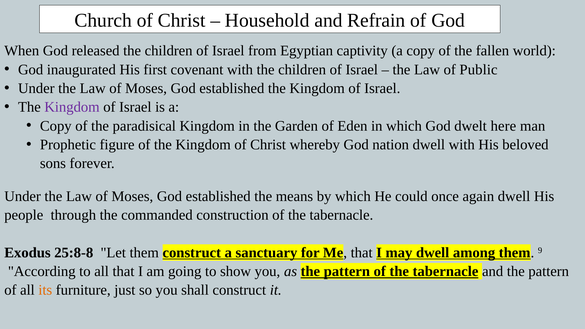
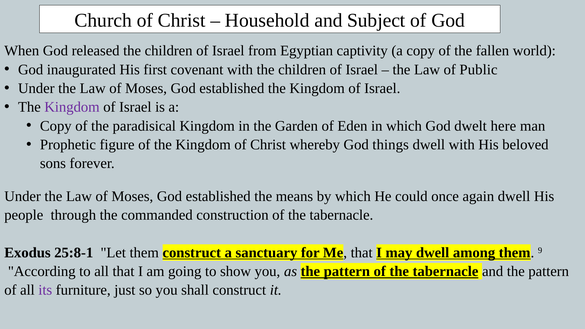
Refrain: Refrain -> Subject
nation: nation -> things
25:8-8: 25:8-8 -> 25:8-1
its colour: orange -> purple
